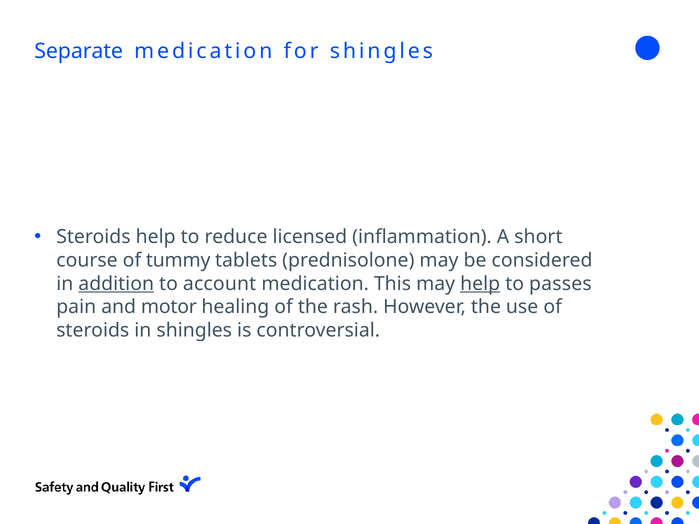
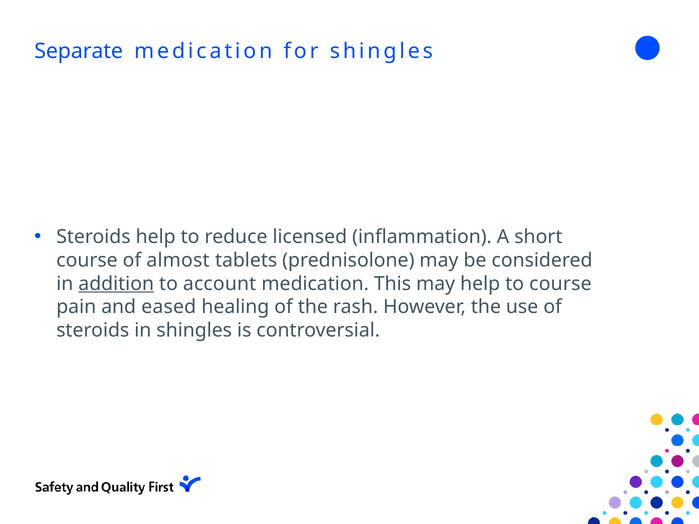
tummy: tummy -> almost
help at (480, 284) underline: present -> none
to passes: passes -> course
motor: motor -> eased
